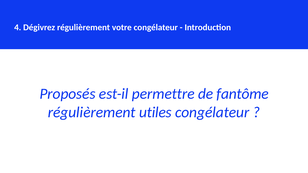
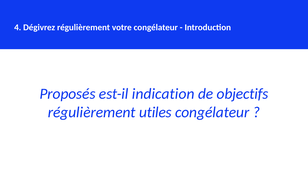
permettre: permettre -> indication
fantôme: fantôme -> objectifs
